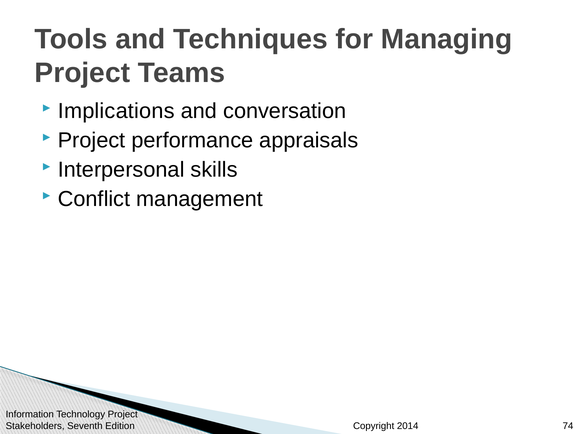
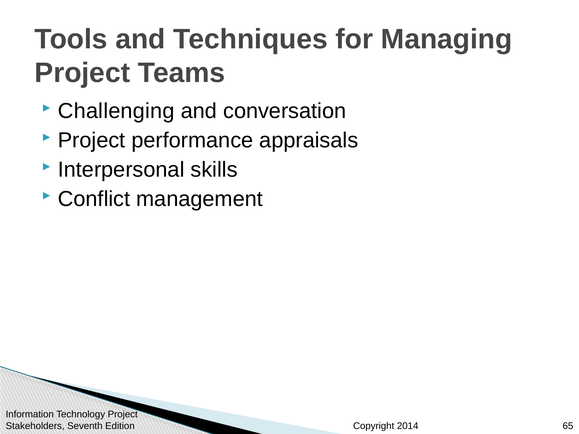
Implications: Implications -> Challenging
74: 74 -> 65
